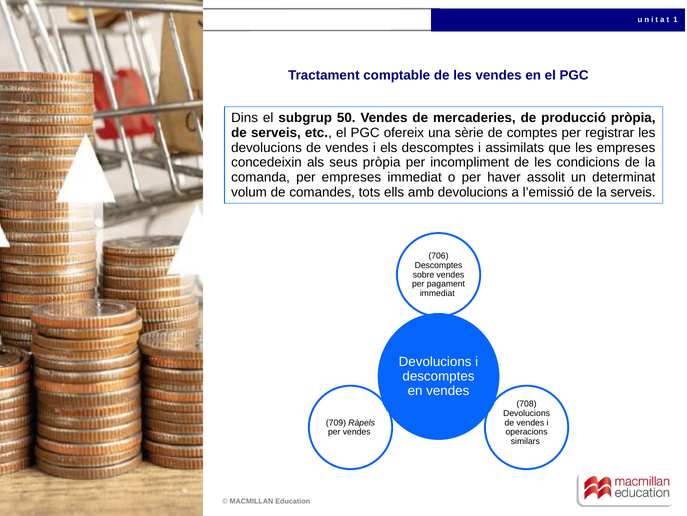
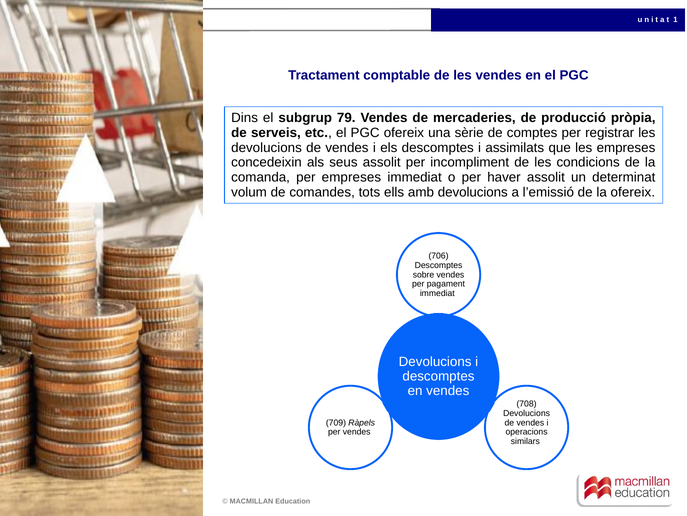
50: 50 -> 79
seus pròpia: pròpia -> assolit
la serveis: serveis -> ofereix
